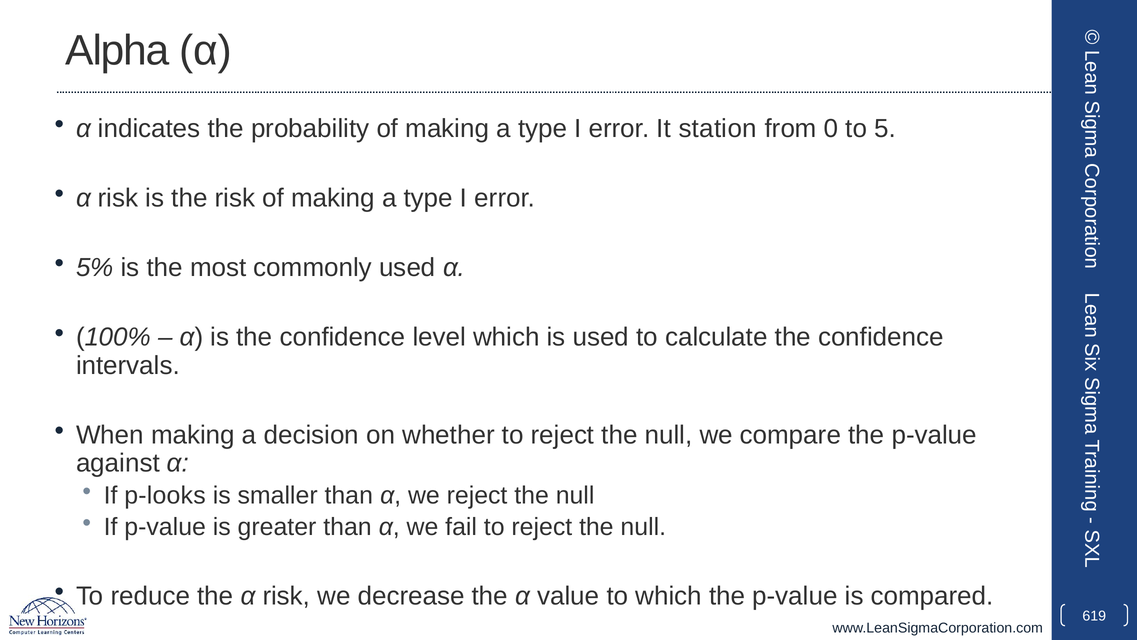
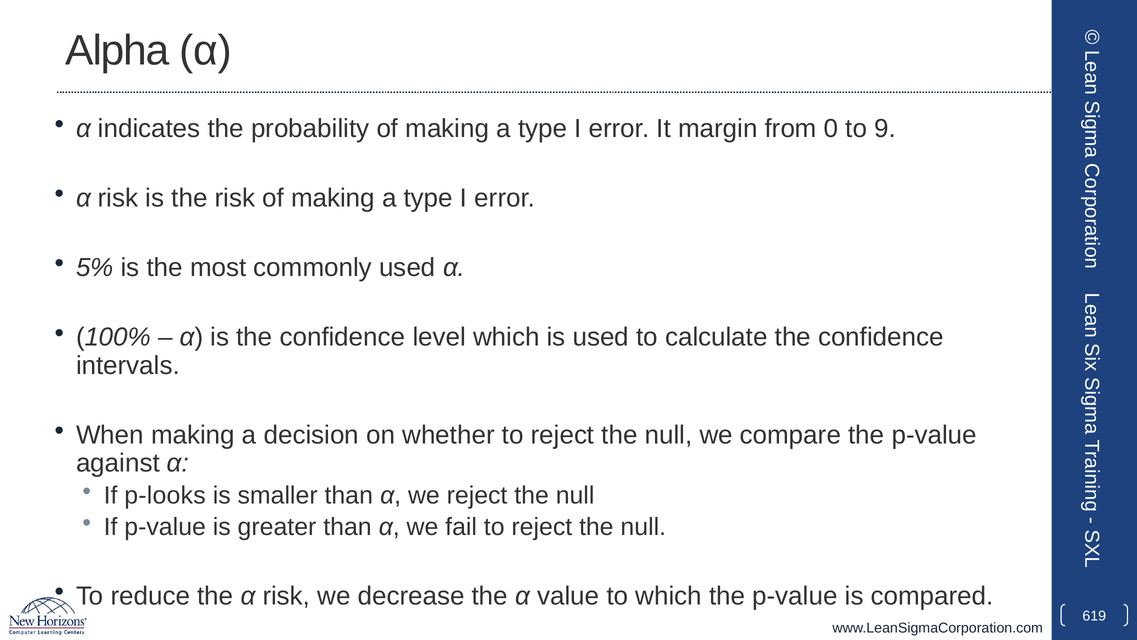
station: station -> margin
5: 5 -> 9
